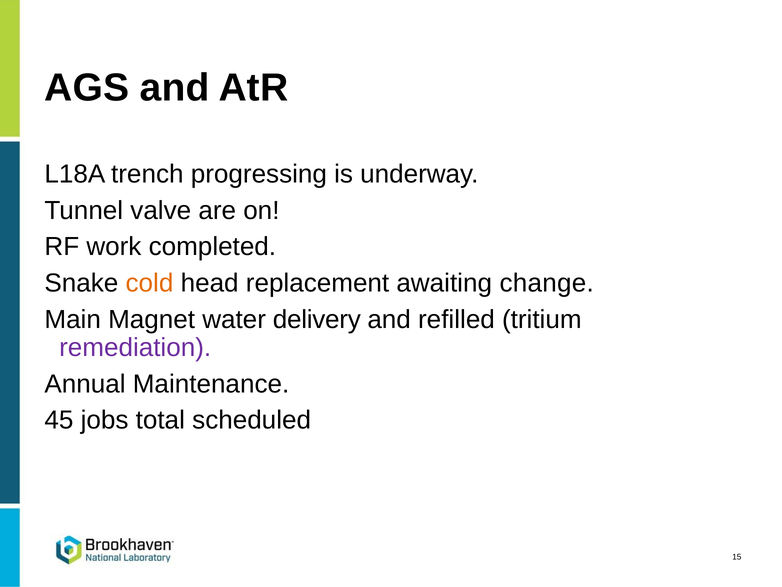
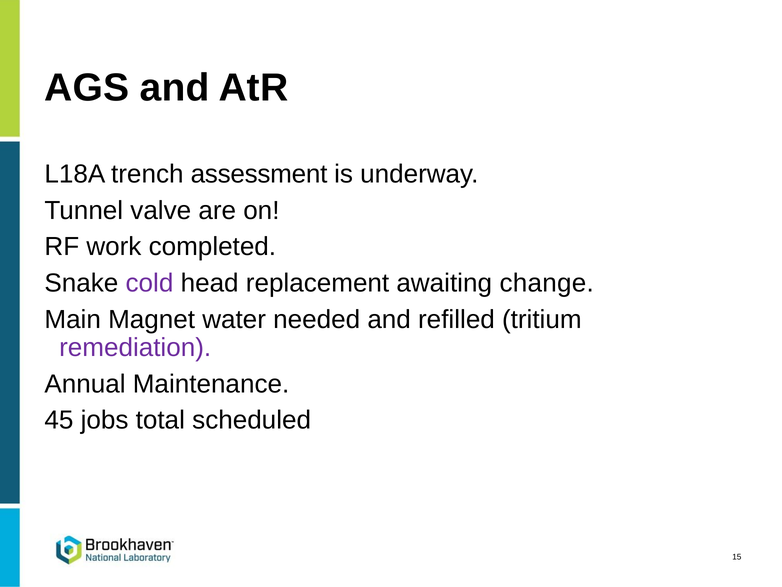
progressing: progressing -> assessment
cold colour: orange -> purple
delivery: delivery -> needed
